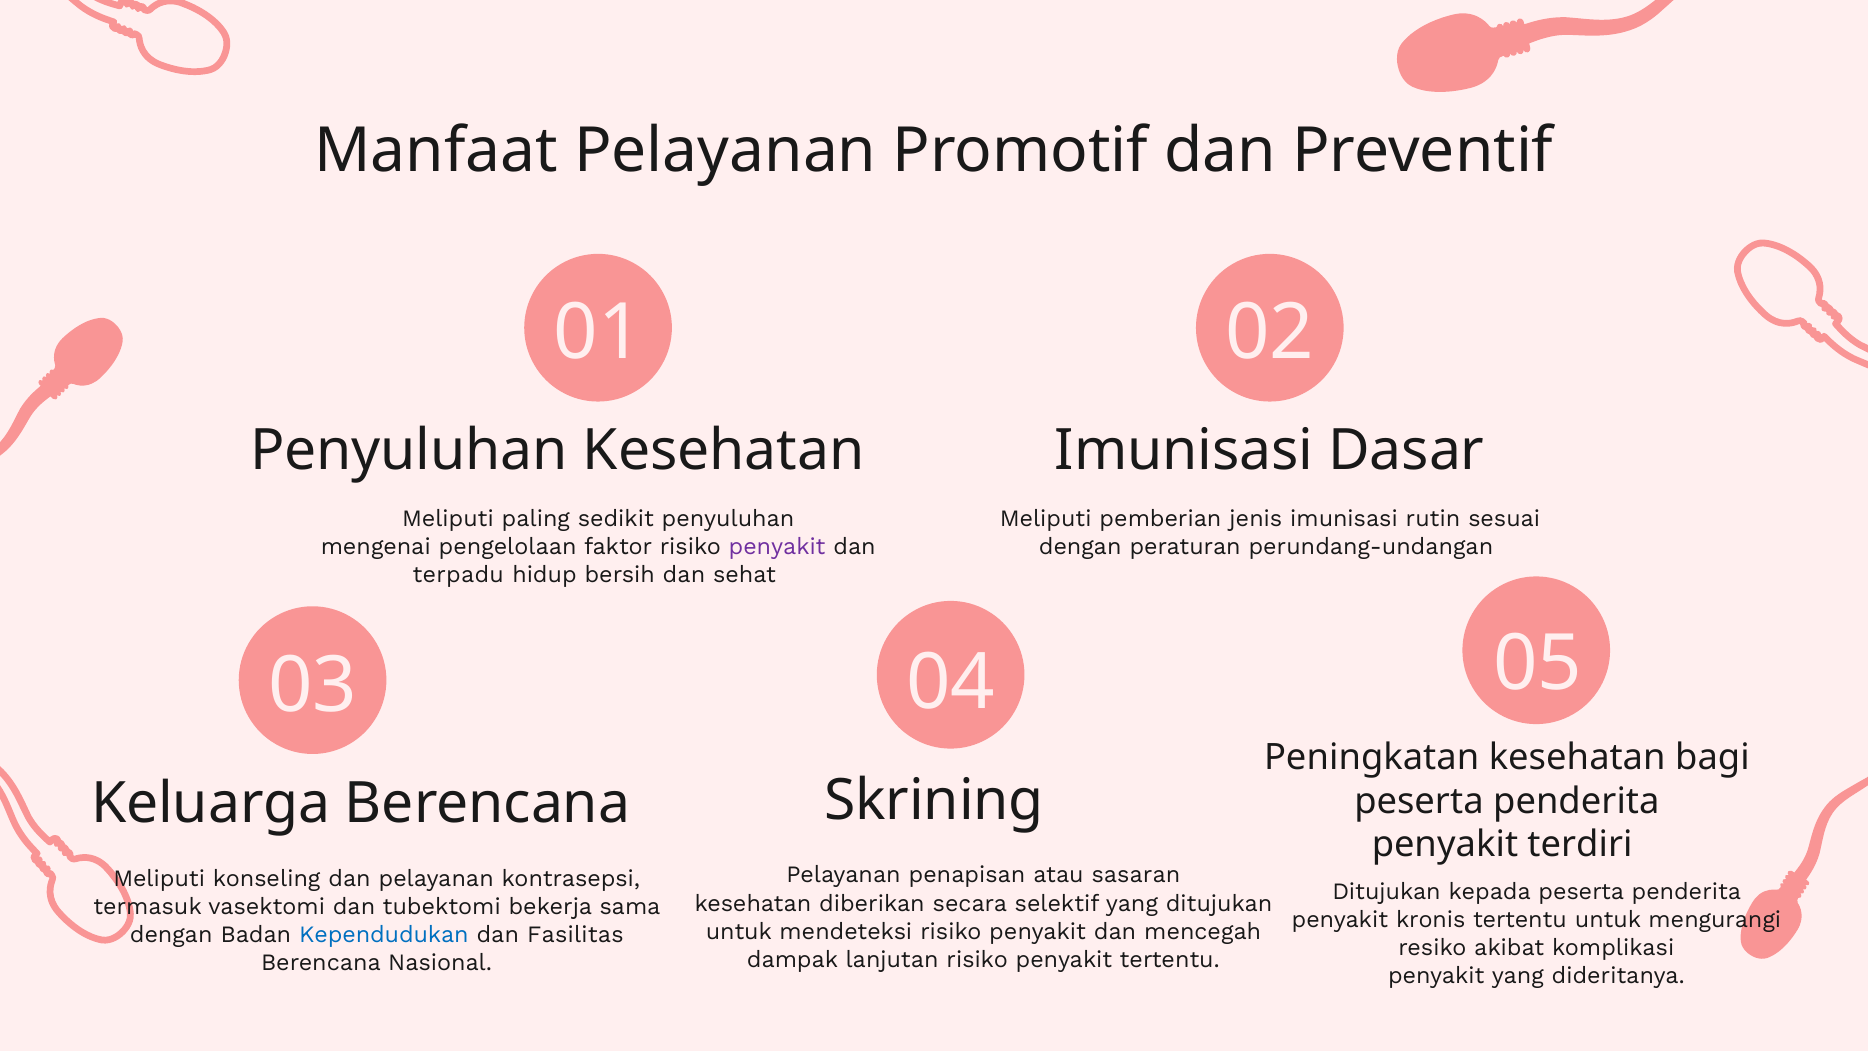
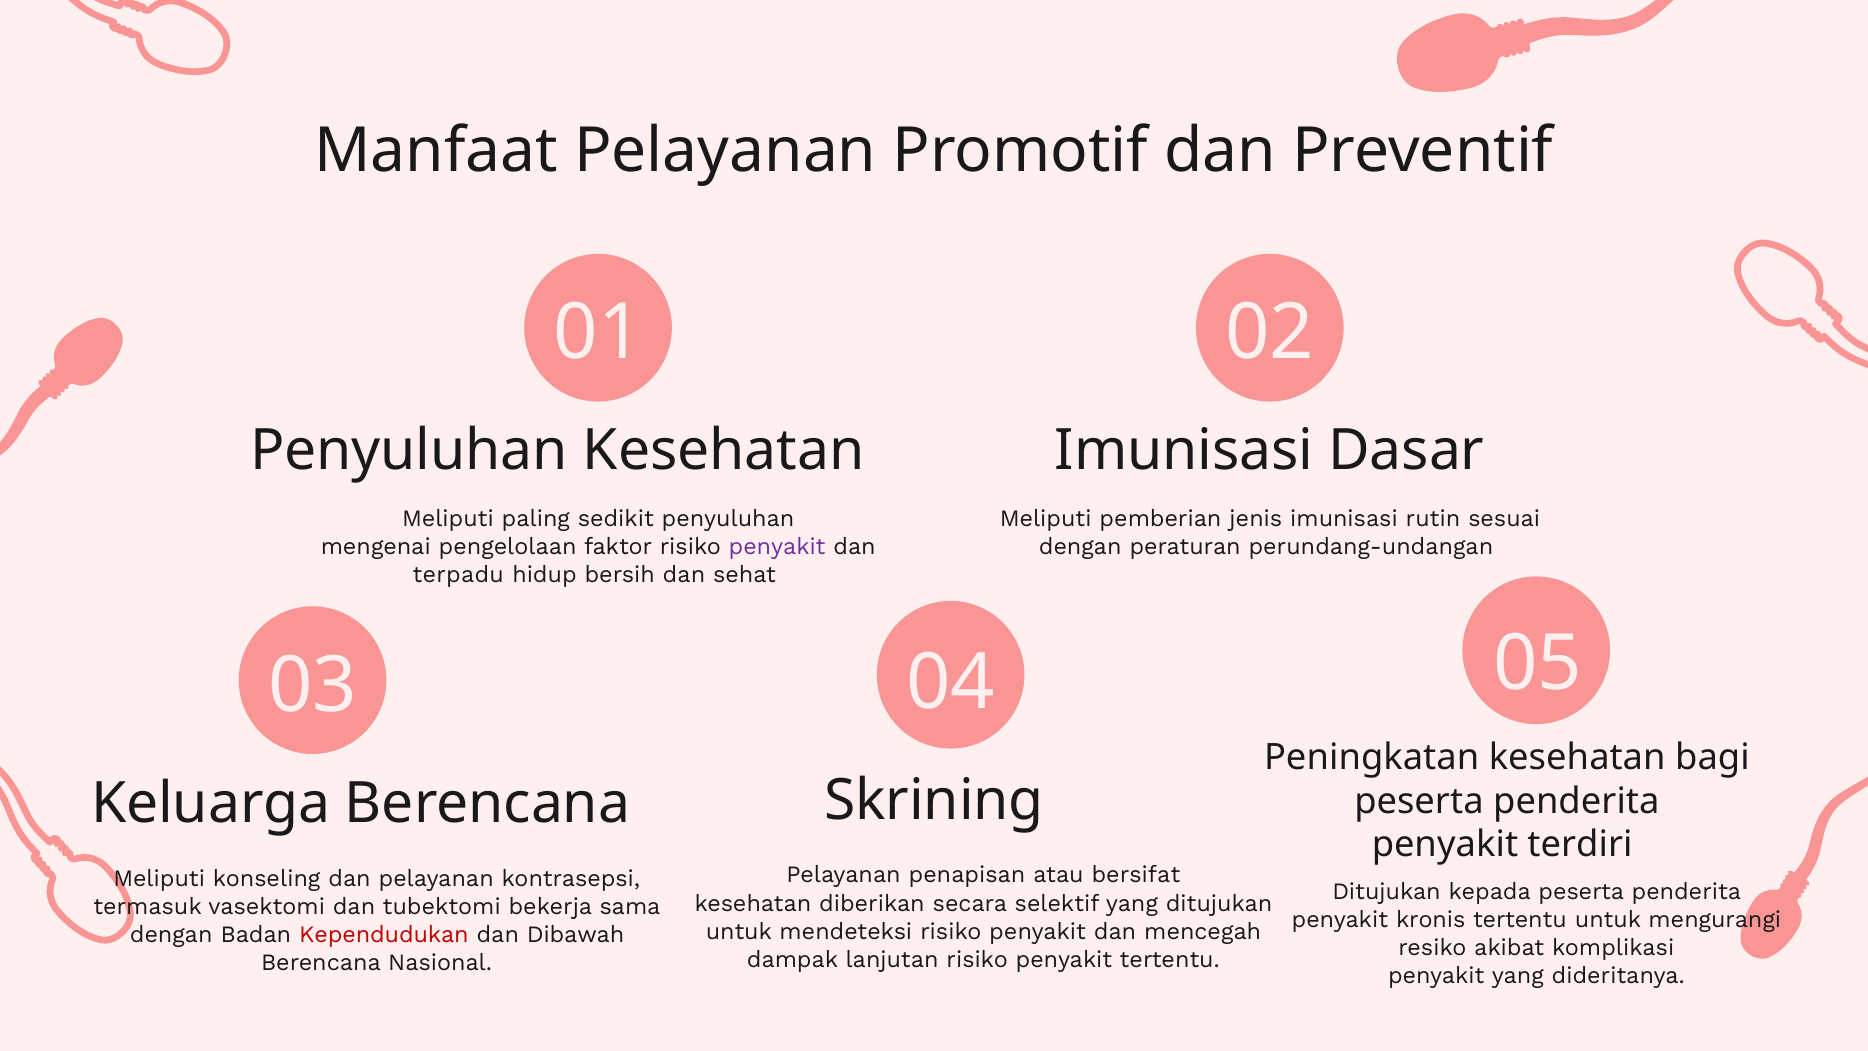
sasaran: sasaran -> bersifat
Kependudukan colour: blue -> red
Fasilitas: Fasilitas -> Dibawah
